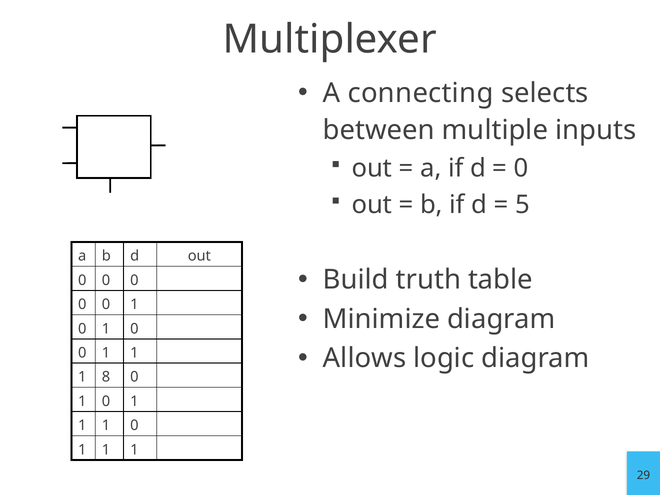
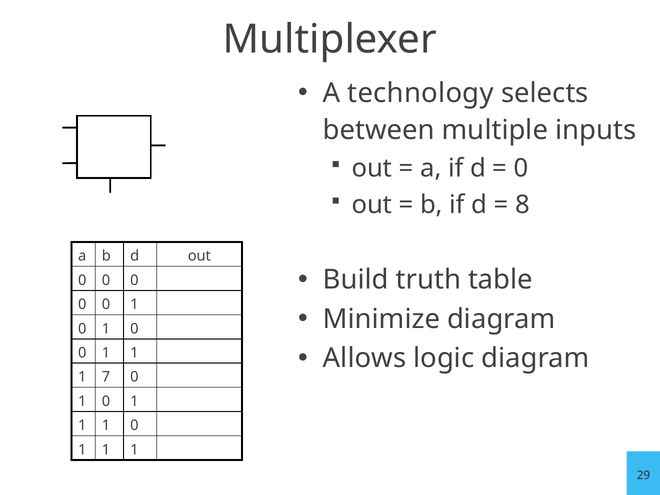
connecting: connecting -> technology
5: 5 -> 8
8: 8 -> 7
